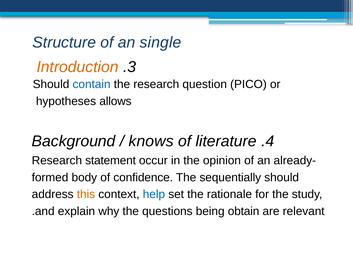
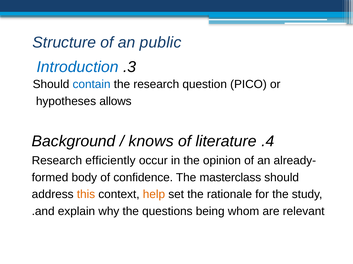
single: single -> public
Introduction colour: orange -> blue
statement: statement -> efficiently
sequentially: sequentially -> masterclass
help colour: blue -> orange
obtain: obtain -> whom
